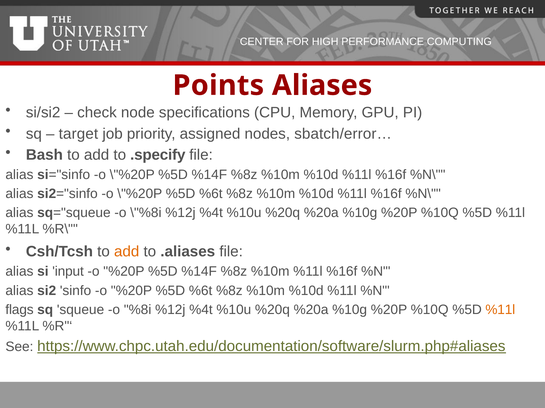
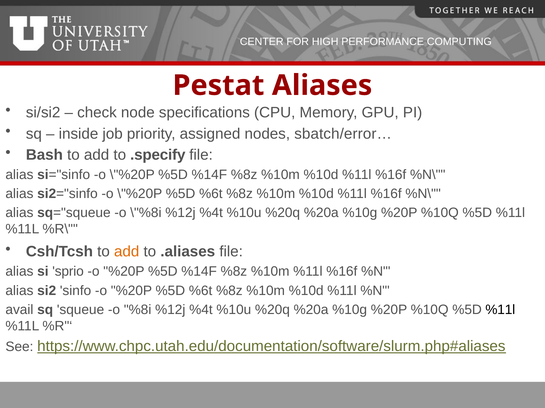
Points: Points -> Pestat
target: target -> inside
input: input -> sprio
flags: flags -> avail
%11l at (500, 310) colour: orange -> black
